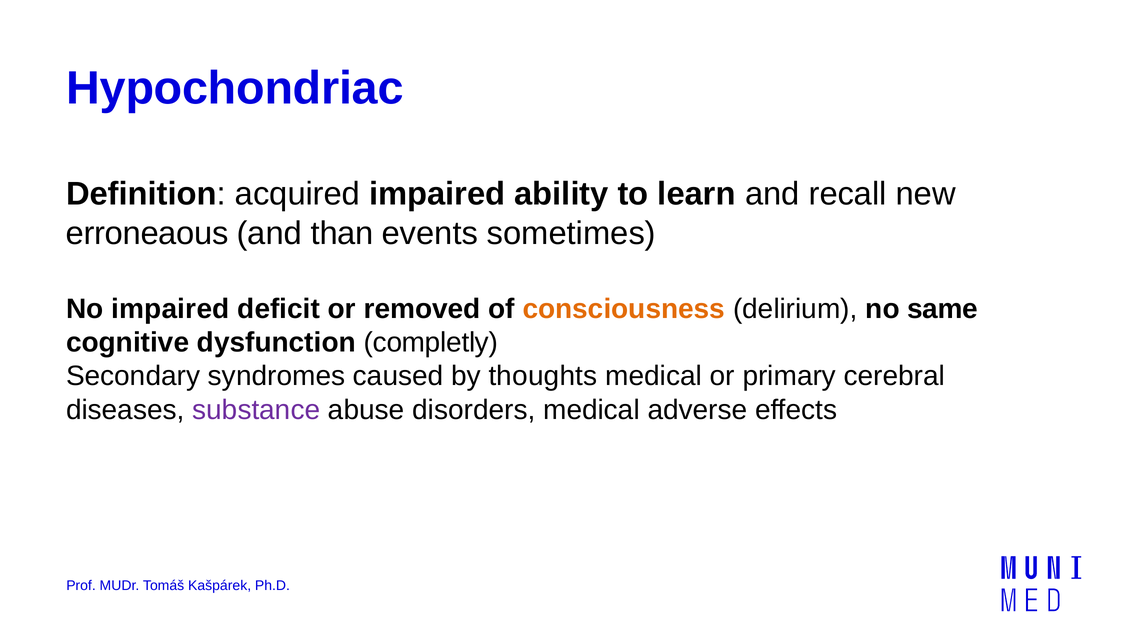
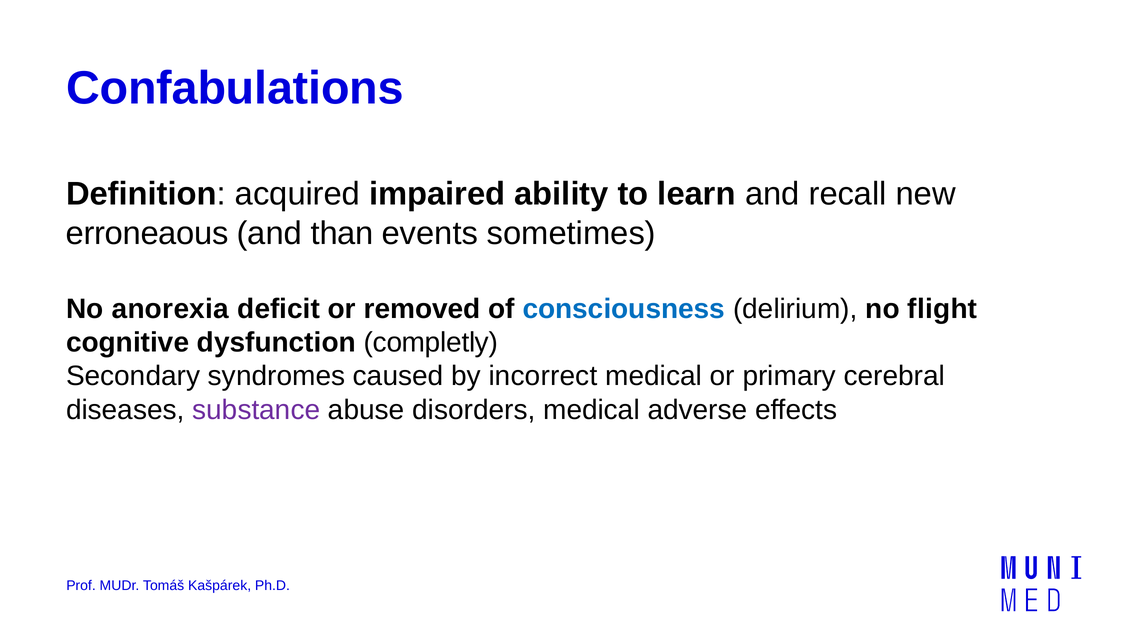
Hypochondriac: Hypochondriac -> Confabulations
No impaired: impaired -> anorexia
consciousness colour: orange -> blue
same: same -> flight
thoughts: thoughts -> incorrect
